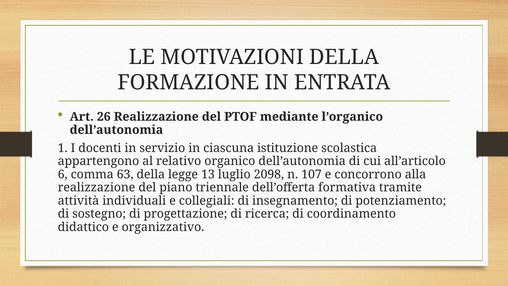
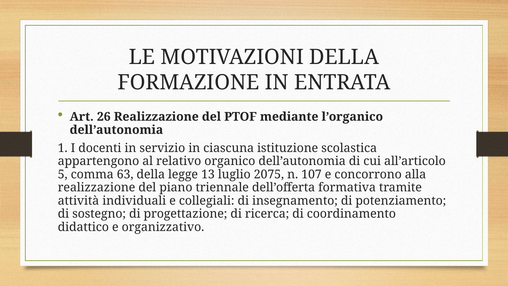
6: 6 -> 5
2098: 2098 -> 2075
